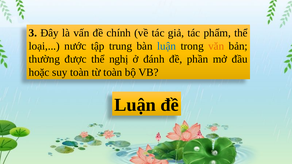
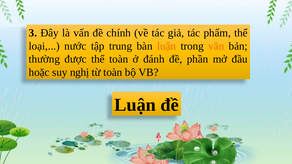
luận at (167, 46) colour: blue -> orange
thể nghị: nghị -> toàn
suy toàn: toàn -> nghị
